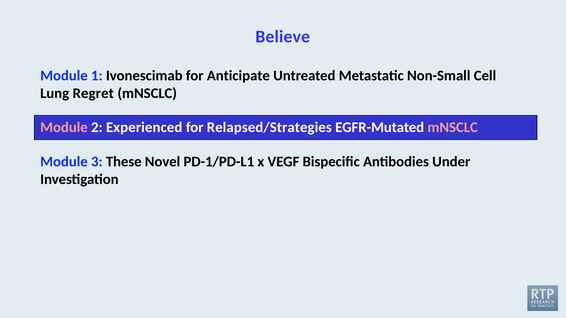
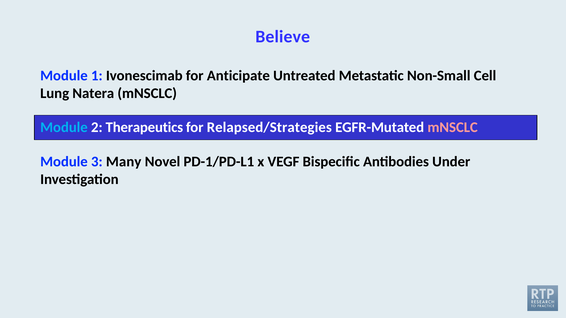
Regret: Regret -> Natera
Module at (64, 127) colour: pink -> light blue
Experienced: Experienced -> Therapeutics
These: These -> Many
